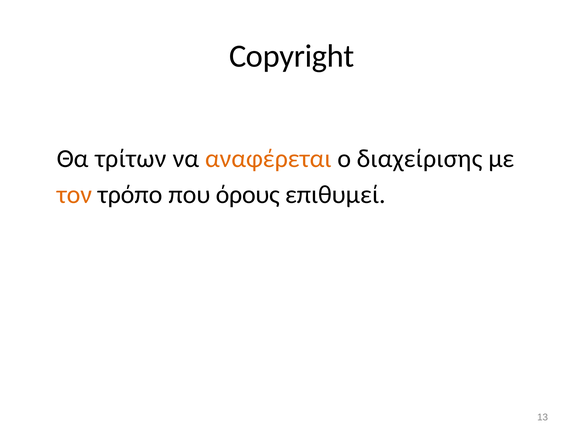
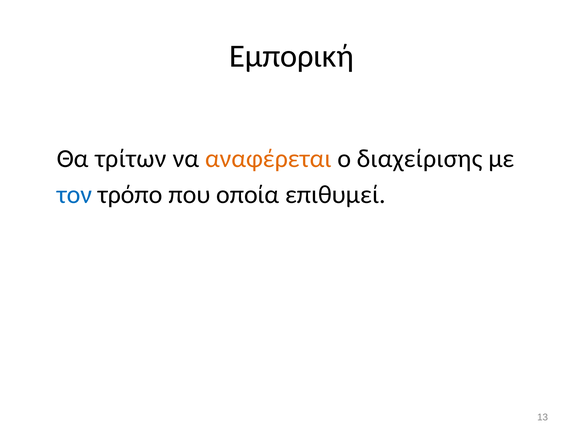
Copyright: Copyright -> Εμπορική
τον colour: orange -> blue
όρους: όρους -> οποία
